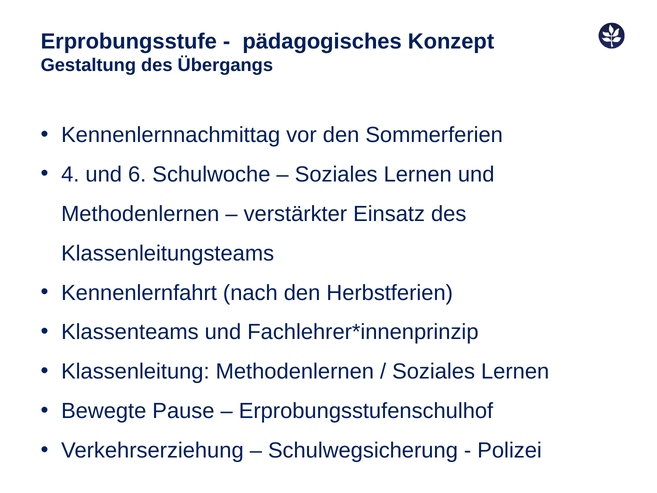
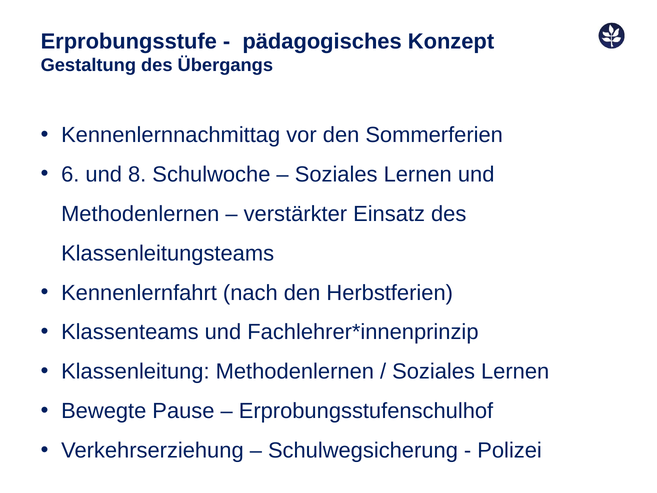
4: 4 -> 6
6: 6 -> 8
